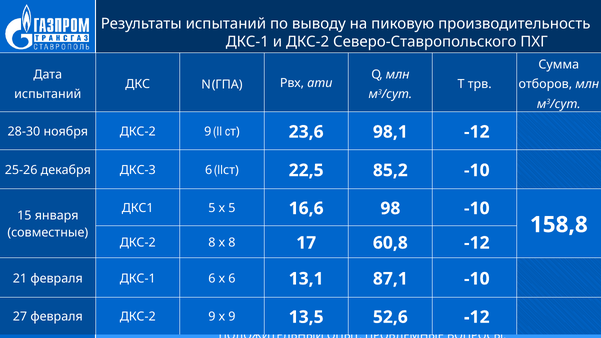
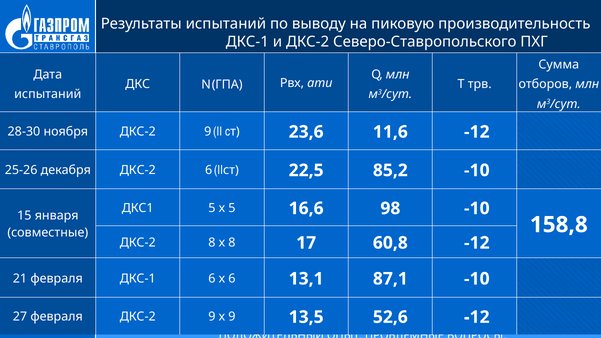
98,1: 98,1 -> 11,6
декабря ДКС-3: ДКС-3 -> ДКС-2
